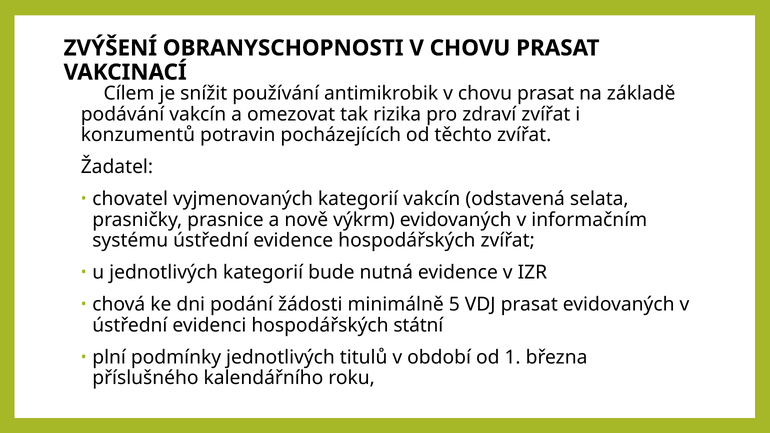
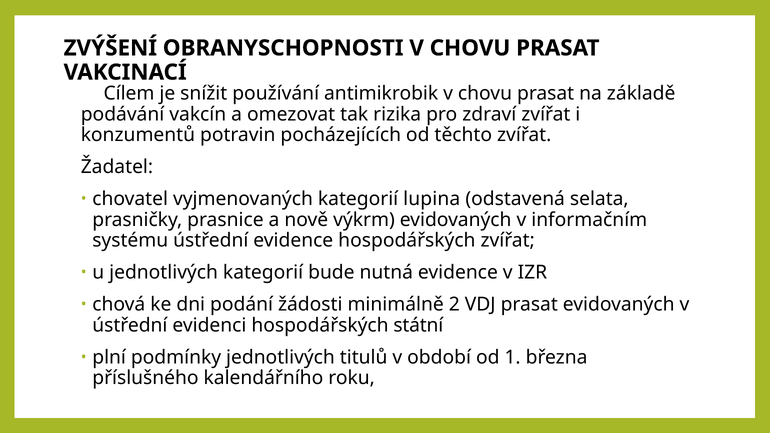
kategorií vakcín: vakcín -> lupina
5: 5 -> 2
